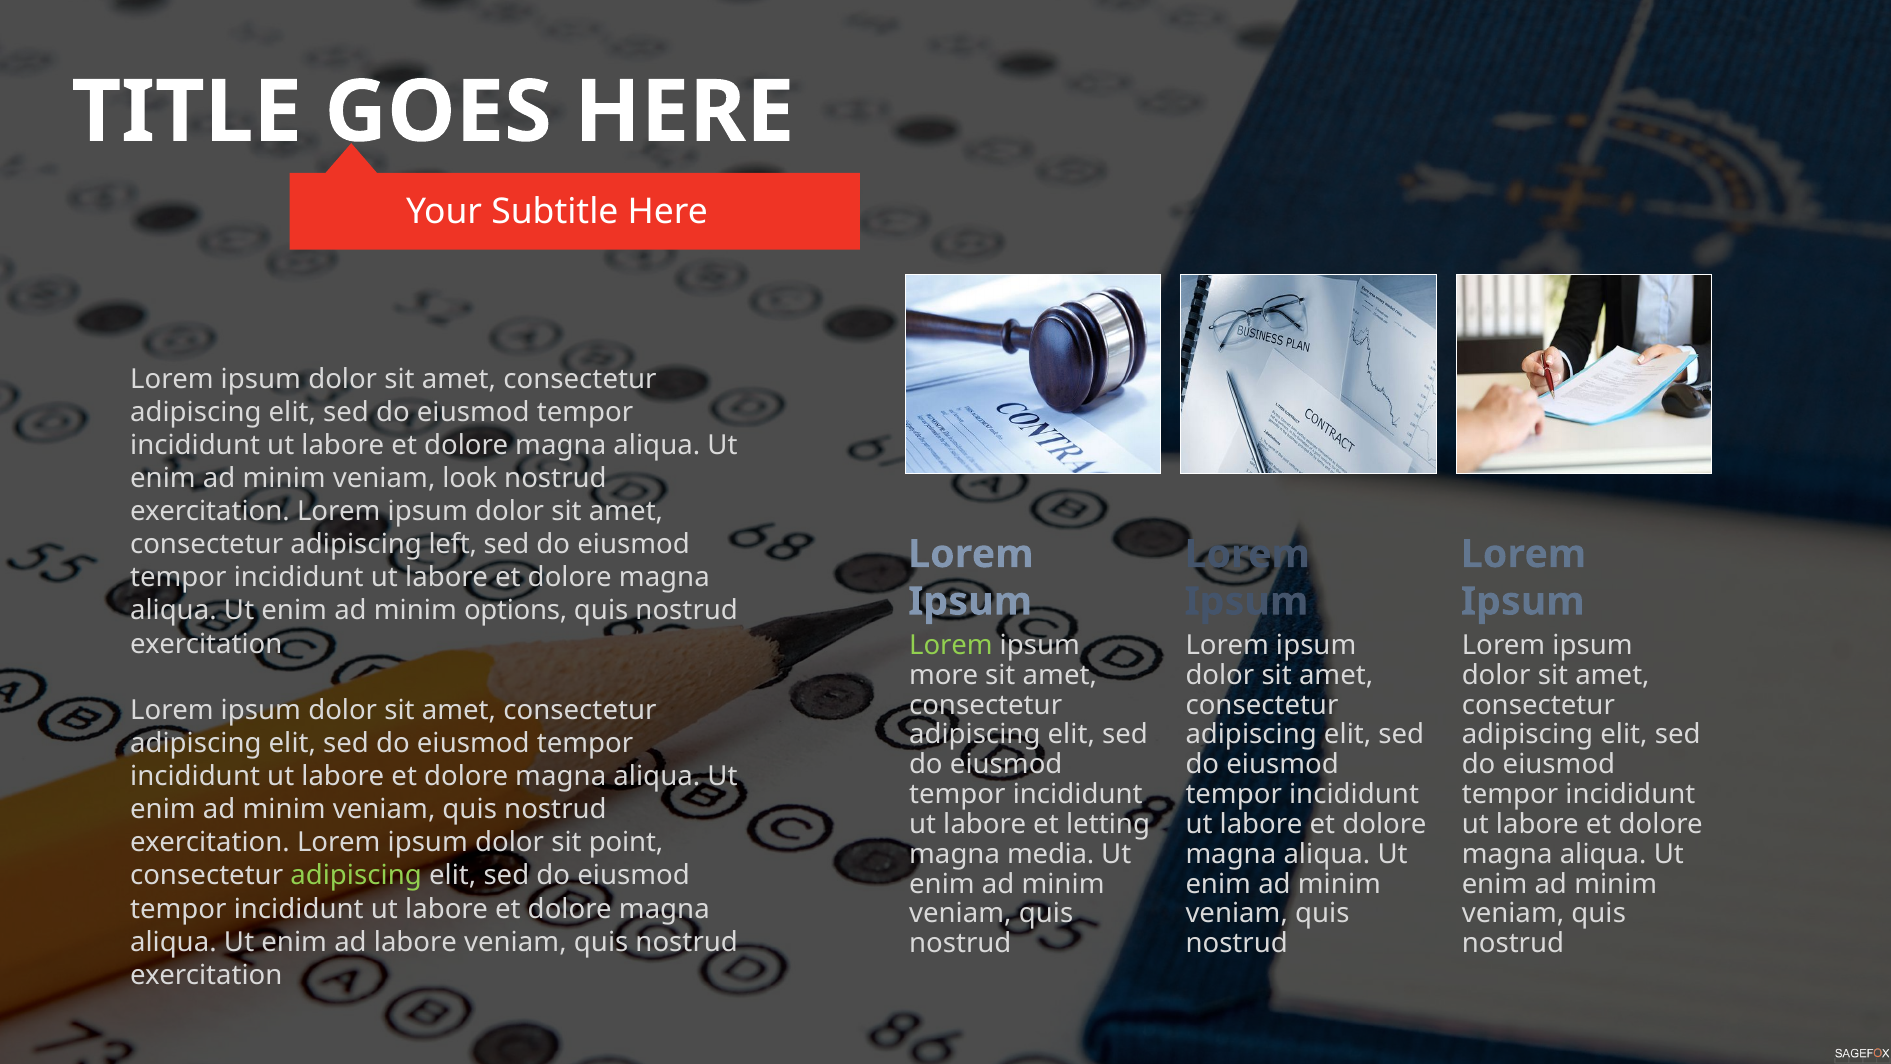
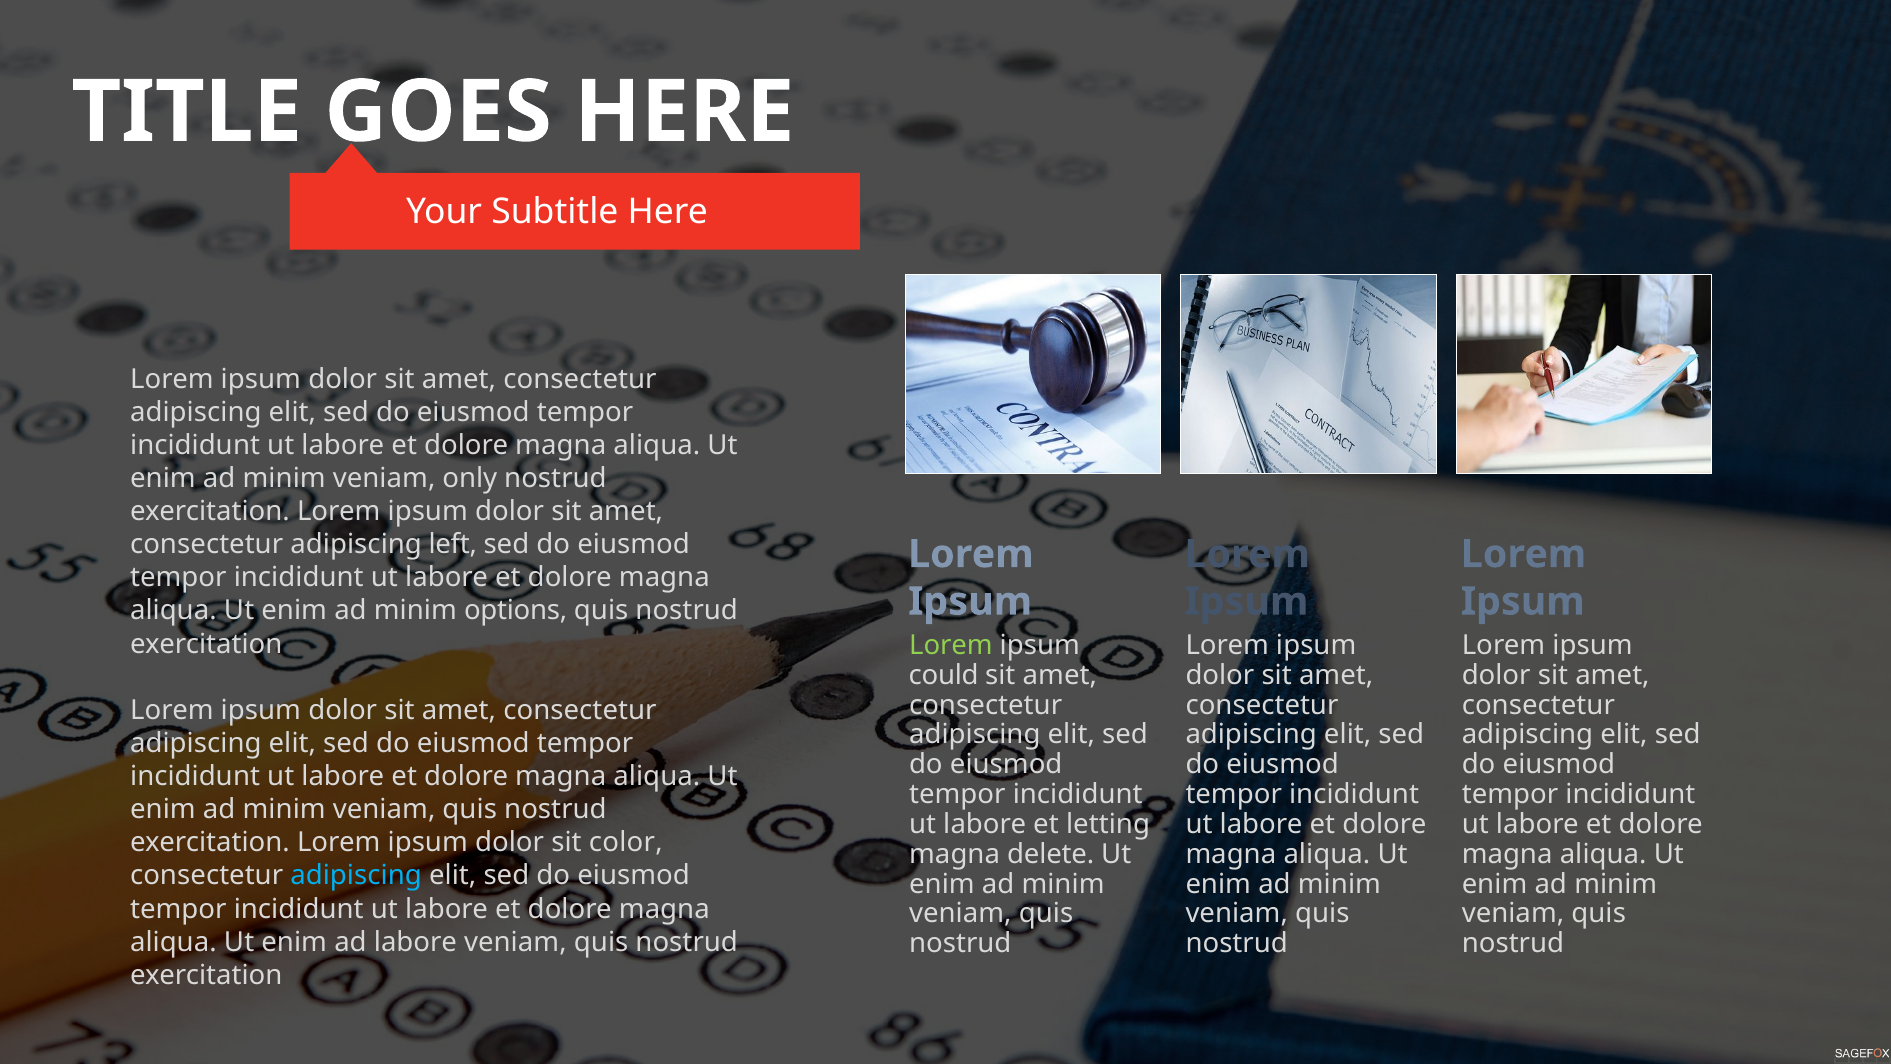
look: look -> only
more: more -> could
point: point -> color
media: media -> delete
adipiscing at (356, 876) colour: light green -> light blue
